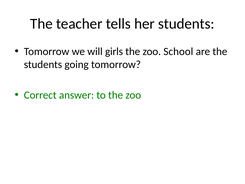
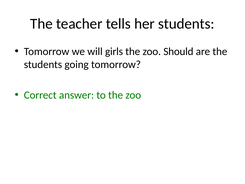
School: School -> Should
